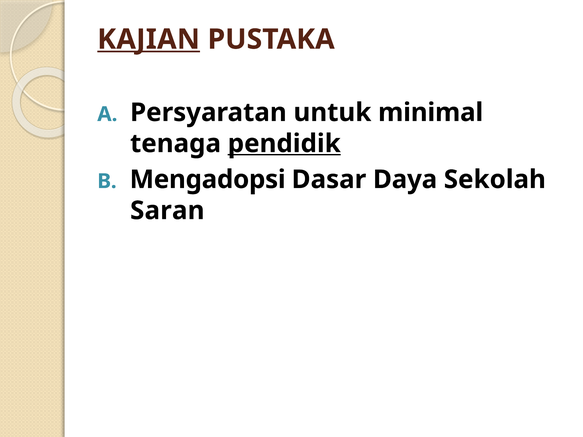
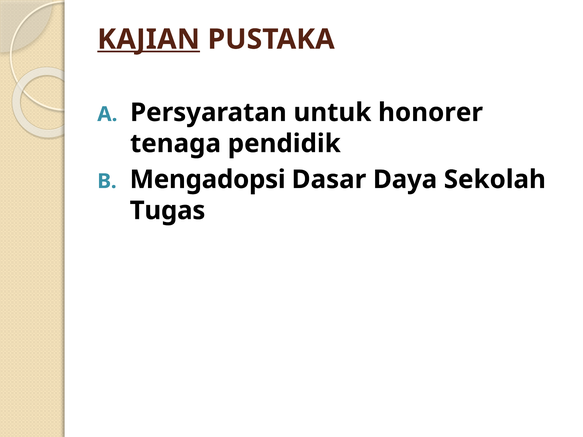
minimal: minimal -> honorer
pendidik underline: present -> none
Saran: Saran -> Tugas
